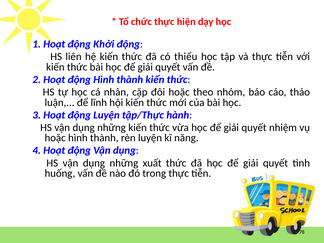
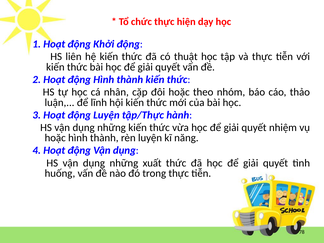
thiểu: thiểu -> thuật
